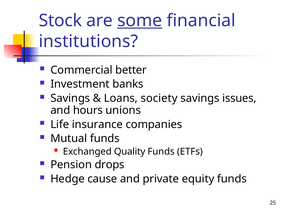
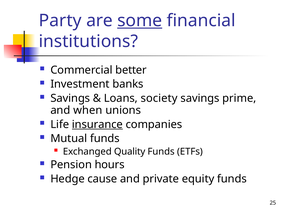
Stock: Stock -> Party
issues: issues -> prime
hours: hours -> when
insurance underline: none -> present
drops: drops -> hours
